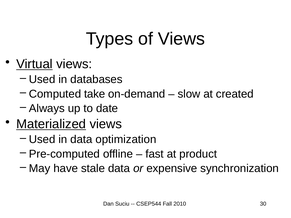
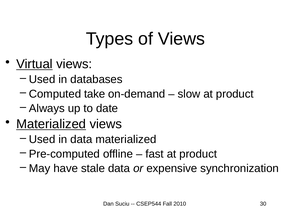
slow at created: created -> product
data optimization: optimization -> materialized
